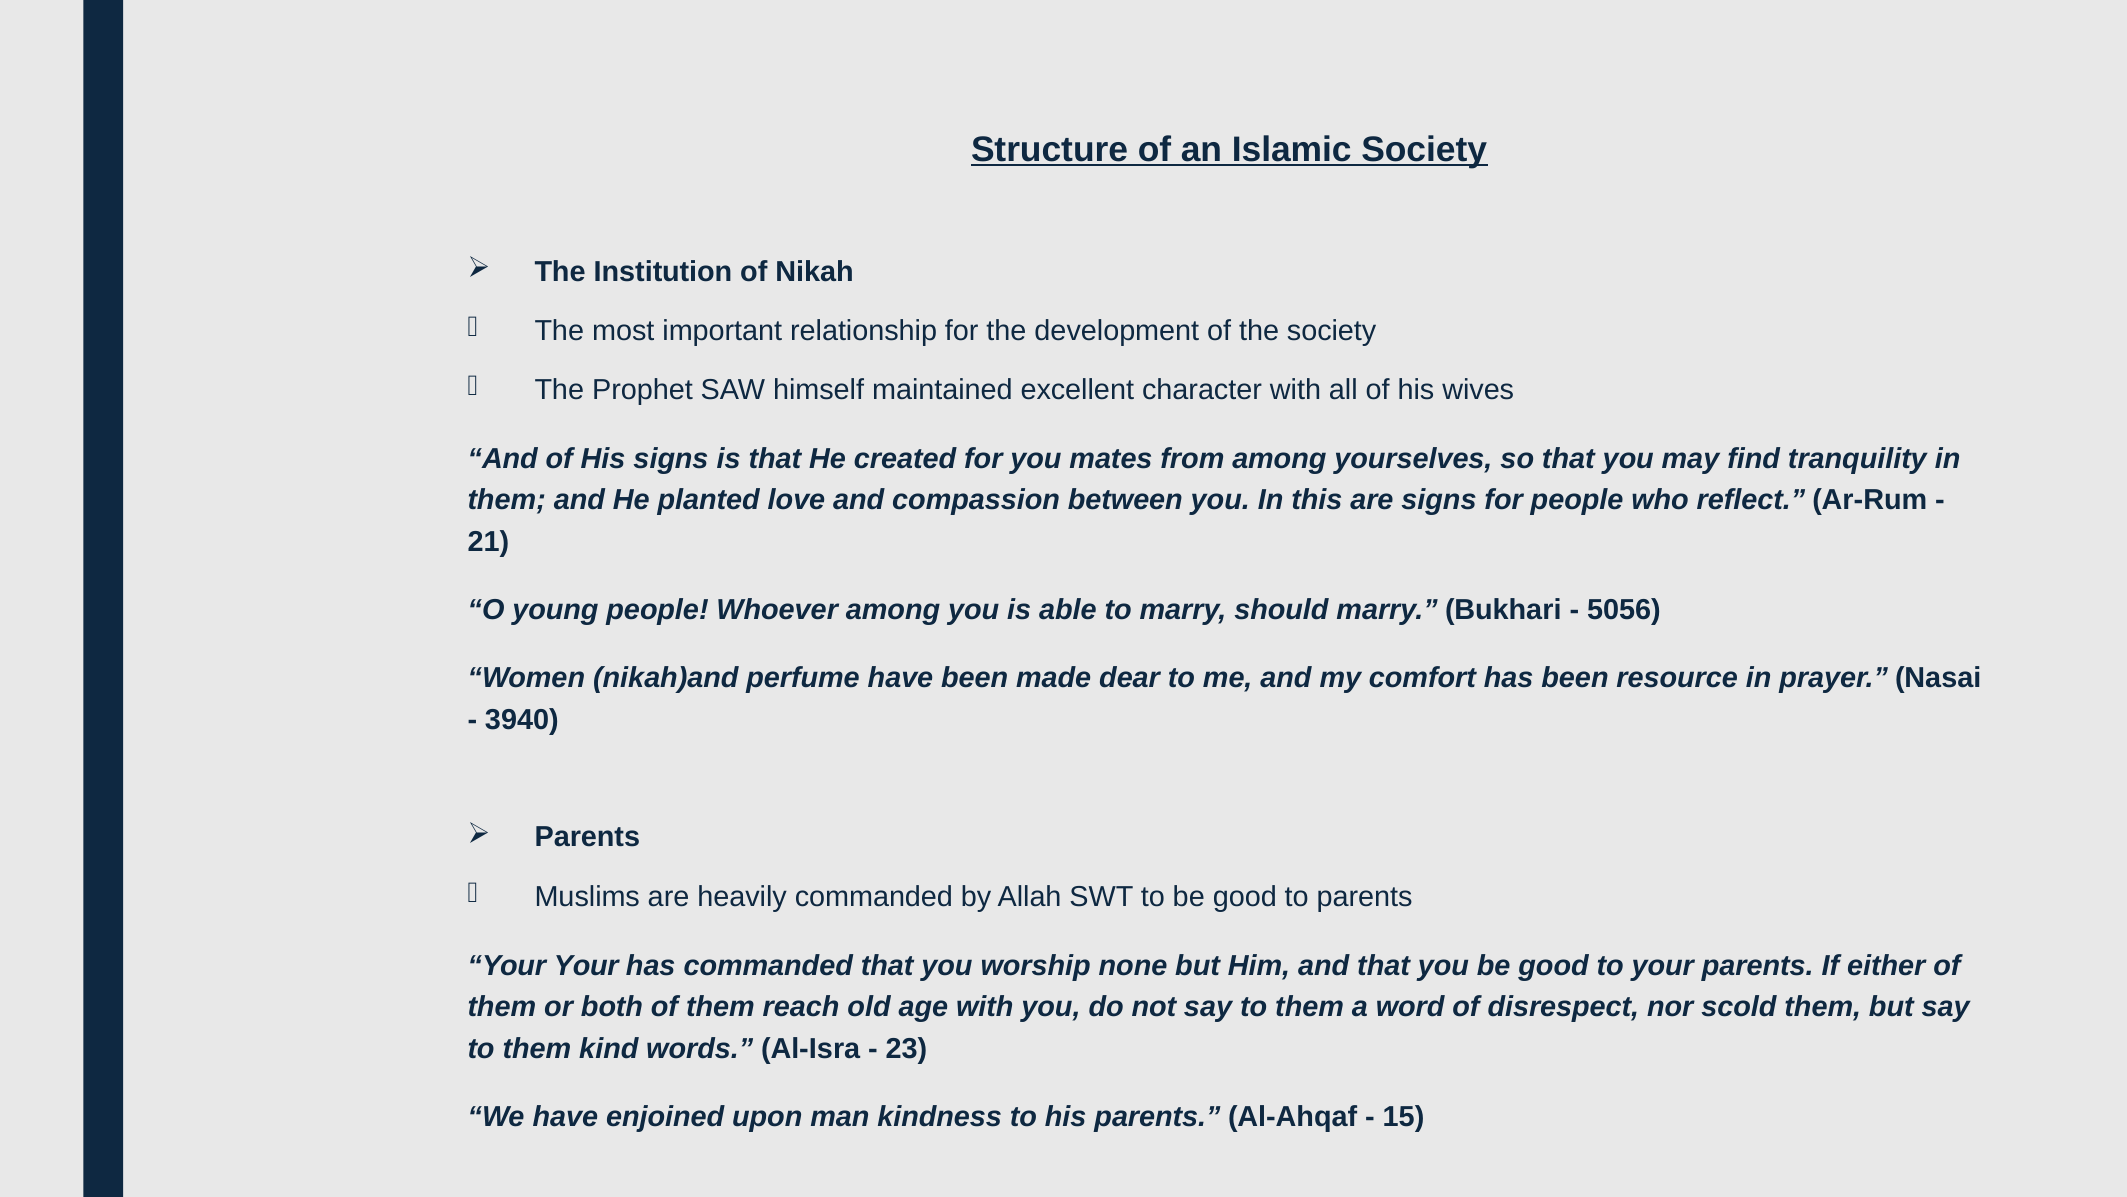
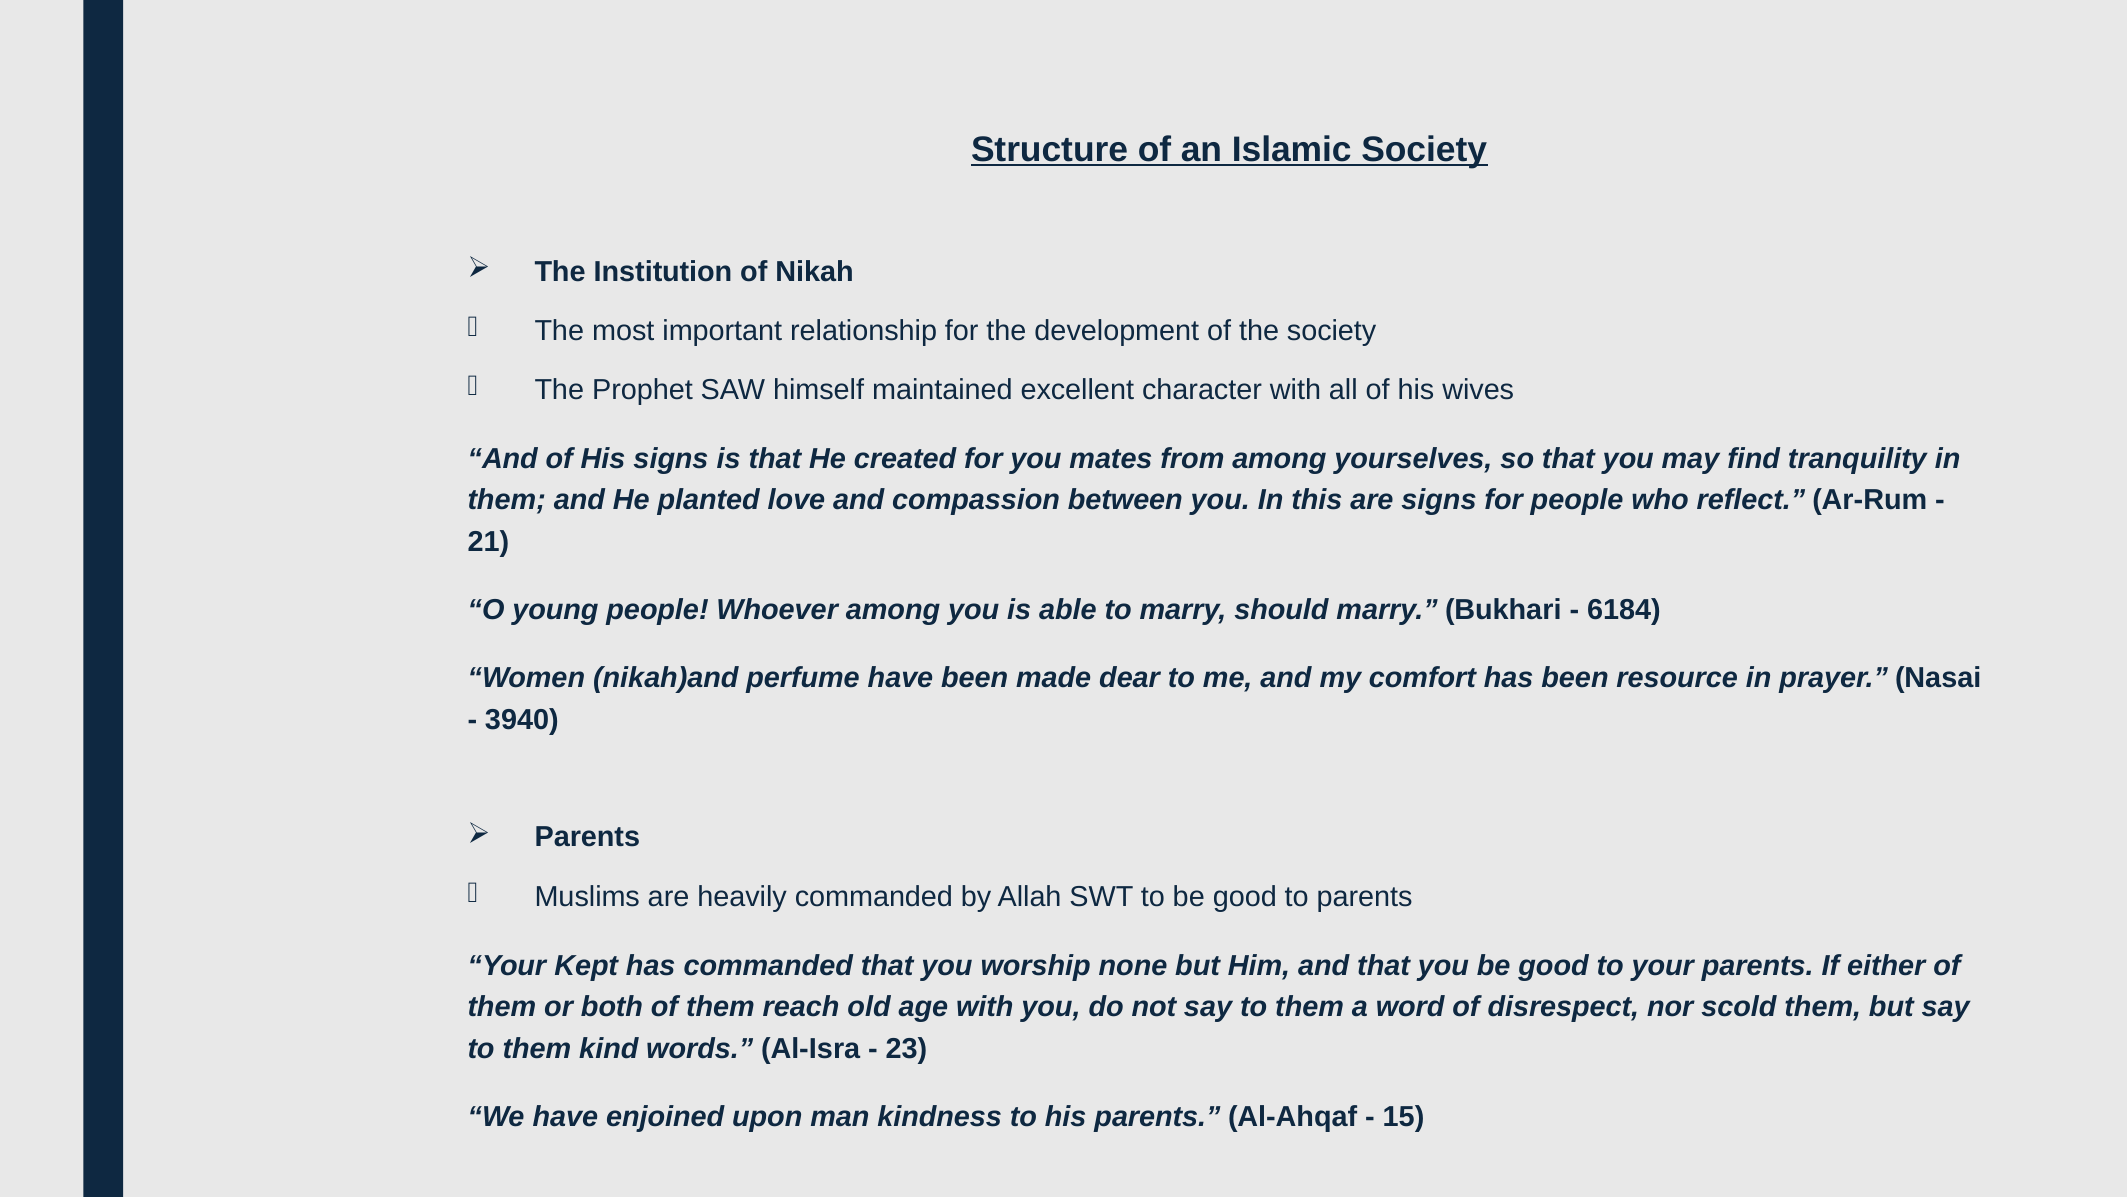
5056: 5056 -> 6184
Your Your: Your -> Kept
